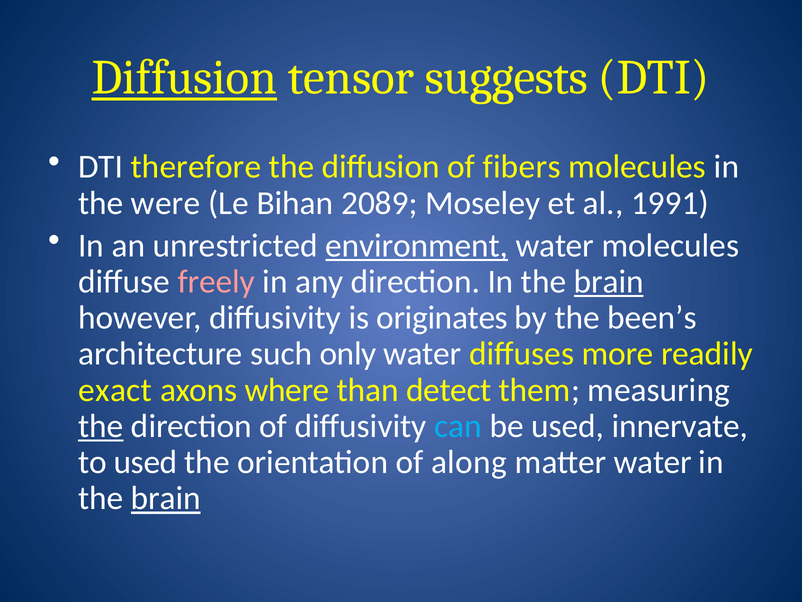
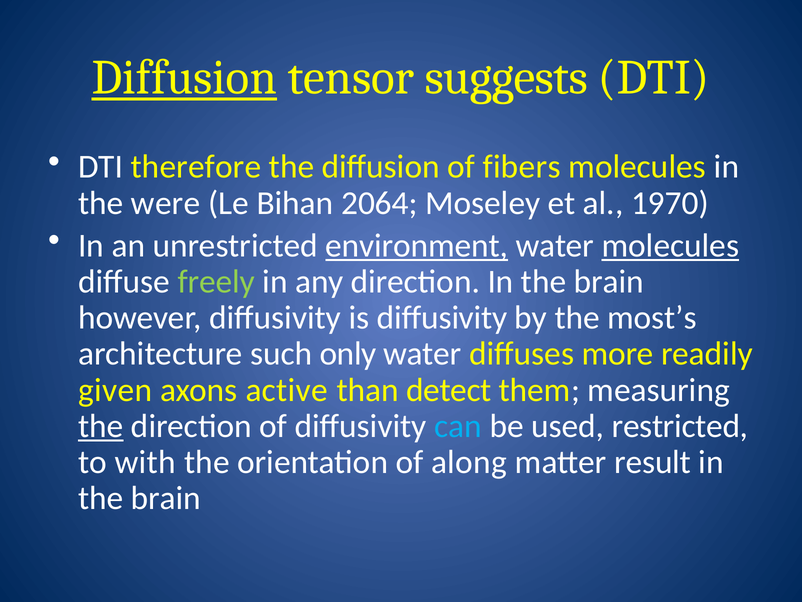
2089: 2089 -> 2064
1991: 1991 -> 1970
molecules at (670, 245) underline: none -> present
freely colour: pink -> light green
brain at (609, 281) underline: present -> none
is originates: originates -> diffusivity
been’s: been’s -> most’s
exact: exact -> given
where: where -> active
innervate: innervate -> restricted
to used: used -> with
matter water: water -> result
brain at (166, 498) underline: present -> none
